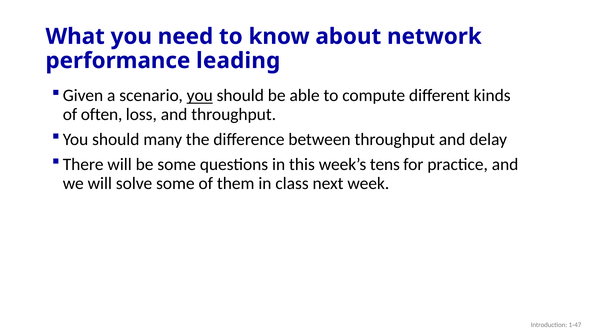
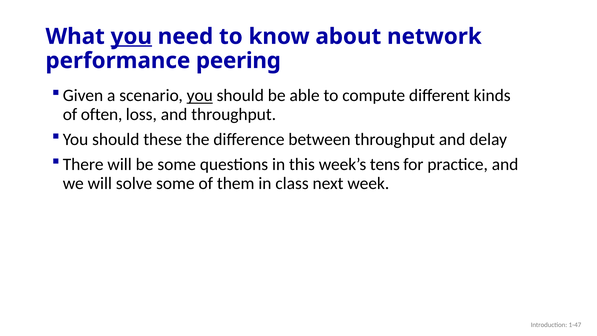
you at (131, 36) underline: none -> present
leading: leading -> peering
many: many -> these
